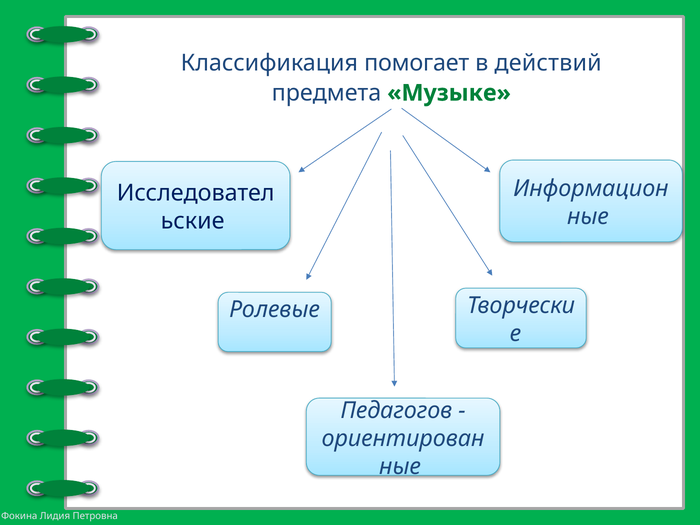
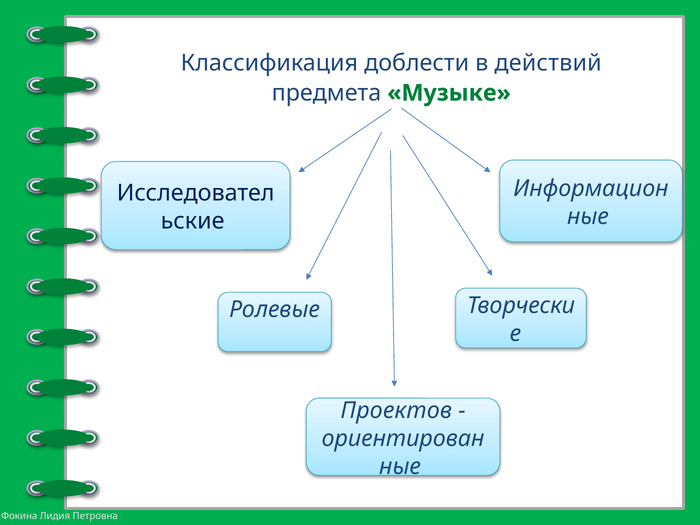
помогает: помогает -> доблести
Педагогов: Педагогов -> Проектов
